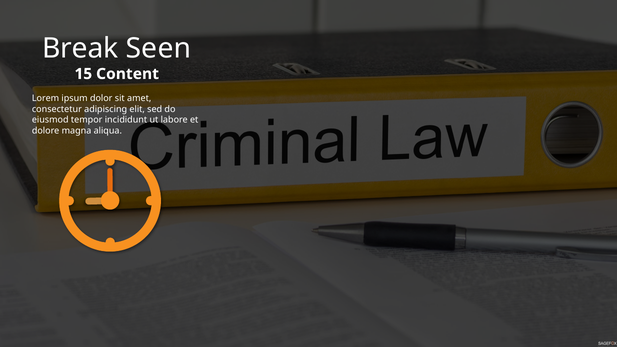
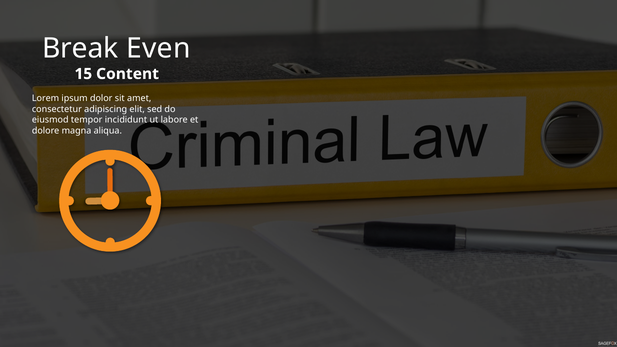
Seen: Seen -> Even
